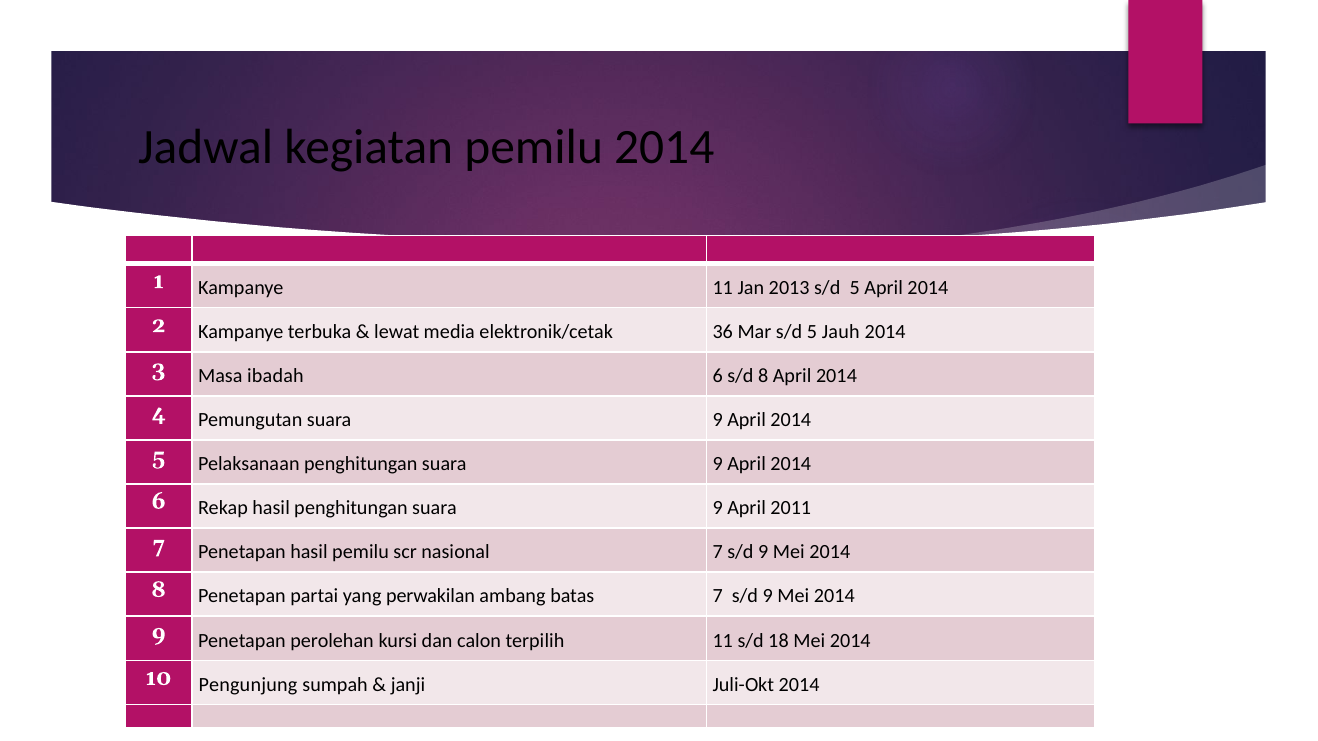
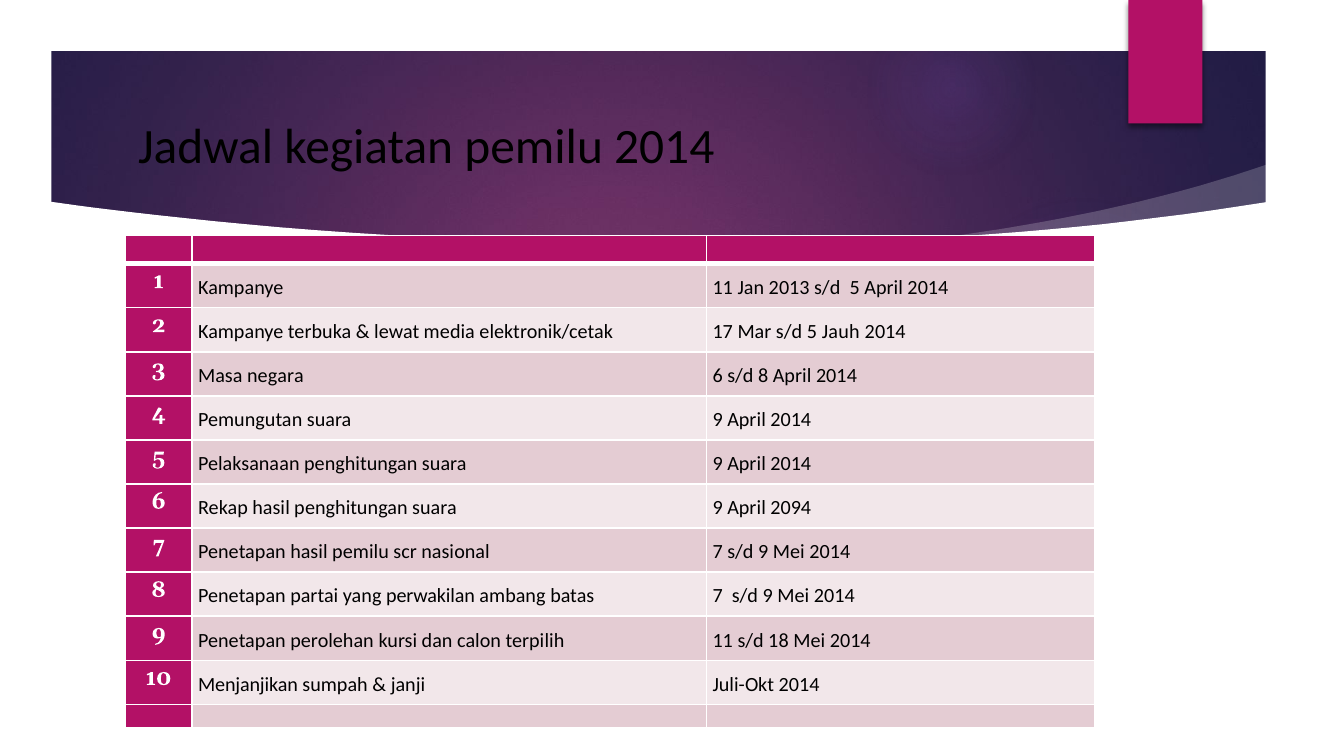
36: 36 -> 17
ibadah: ibadah -> negara
2011: 2011 -> 2094
Pengunjung: Pengunjung -> Menjanjikan
